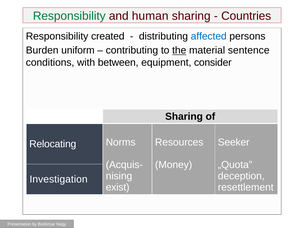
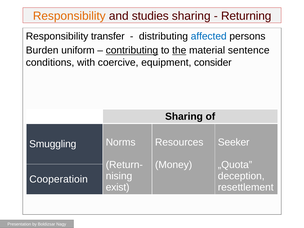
Responsibility at (69, 16) colour: green -> orange
human: human -> studies
Countries: Countries -> Returning
created: created -> transfer
contributing underline: none -> present
between: between -> coercive
Relocating: Relocating -> Smuggling
Acquis-: Acquis- -> Return-
Investigation: Investigation -> Cooperatioin
